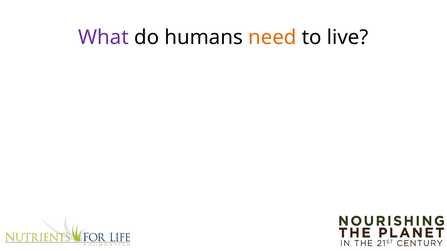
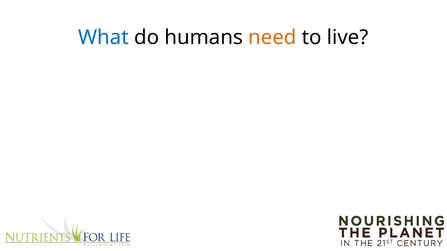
What colour: purple -> blue
